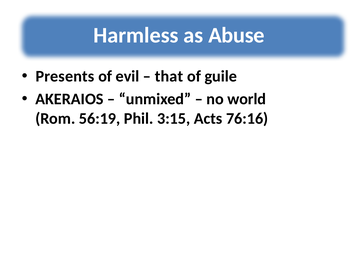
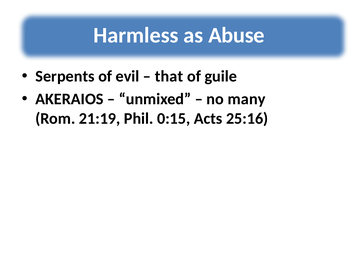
Presents: Presents -> Serpents
world: world -> many
56:19: 56:19 -> 21:19
3:15: 3:15 -> 0:15
76:16: 76:16 -> 25:16
